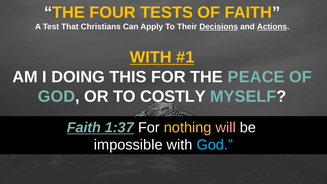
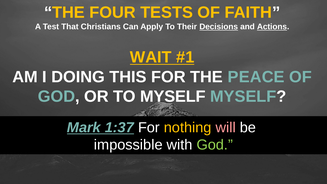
WITH at (151, 57): WITH -> WAIT
TO COSTLY: COSTLY -> MYSELF
Faith at (84, 127): Faith -> Mark
God at (215, 145) colour: light blue -> light green
